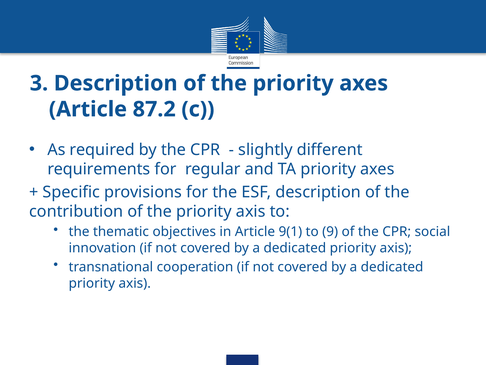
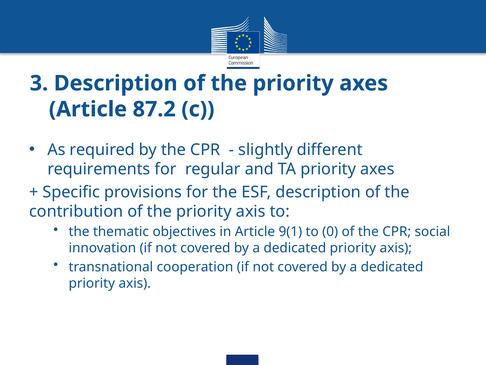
9: 9 -> 0
